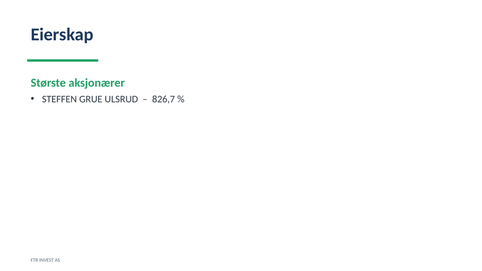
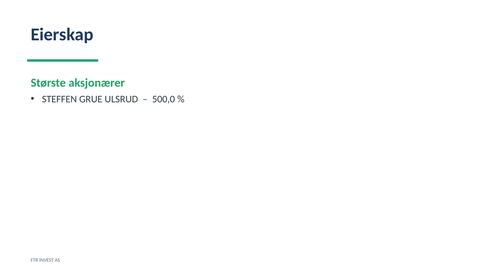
826,7: 826,7 -> 500,0
